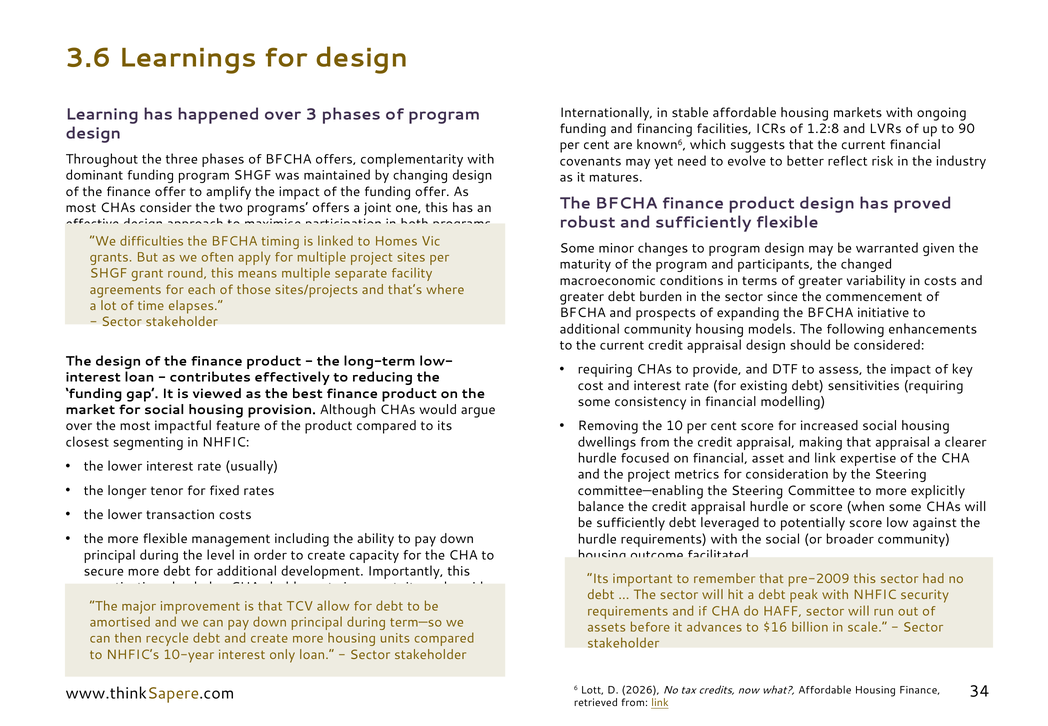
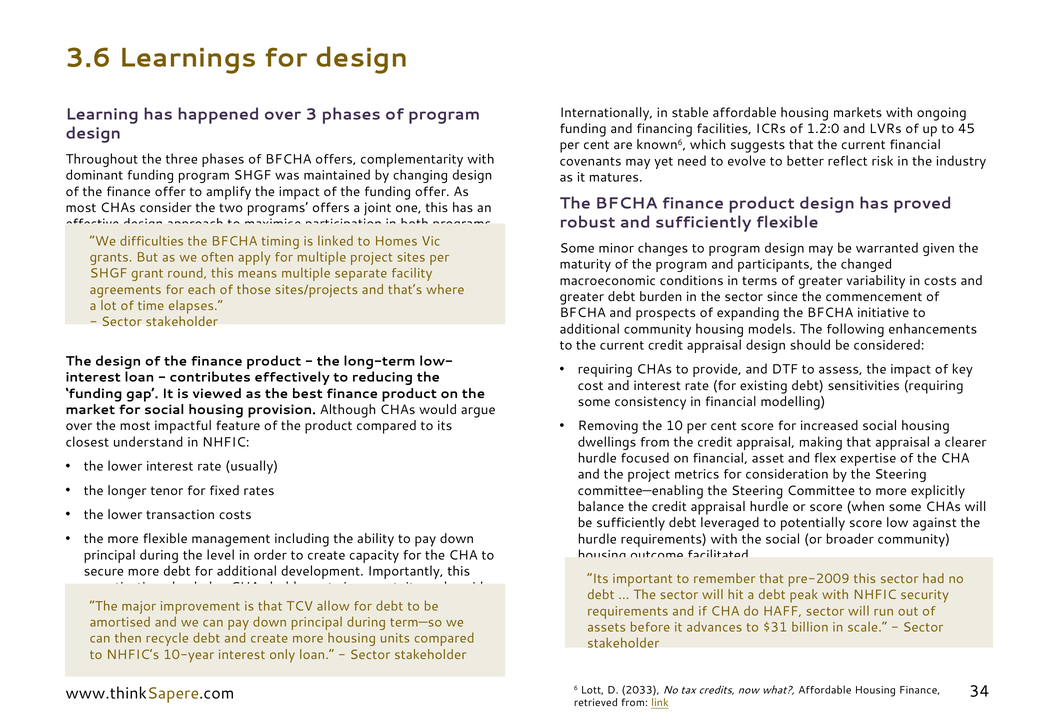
1.2:8: 1.2:8 -> 1.2:0
90: 90 -> 45
segmenting: segmenting -> understand
and link: link -> flex
$16: $16 -> $31
2026: 2026 -> 2033
